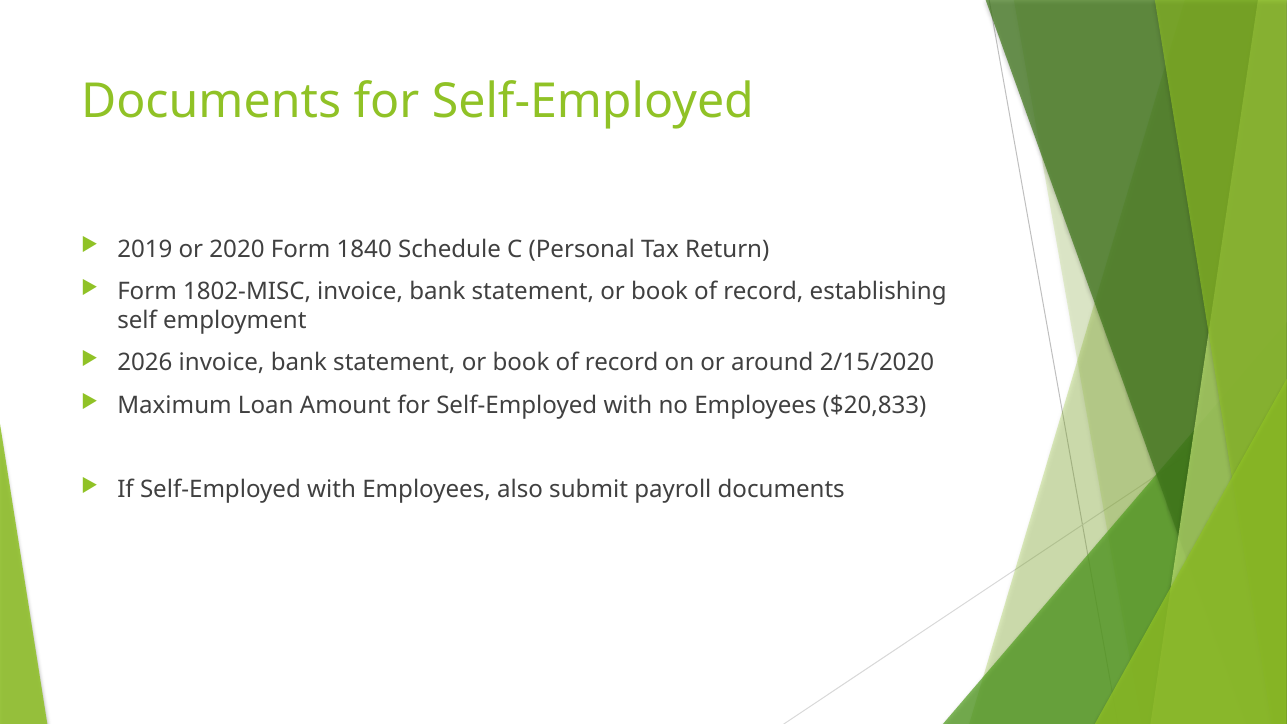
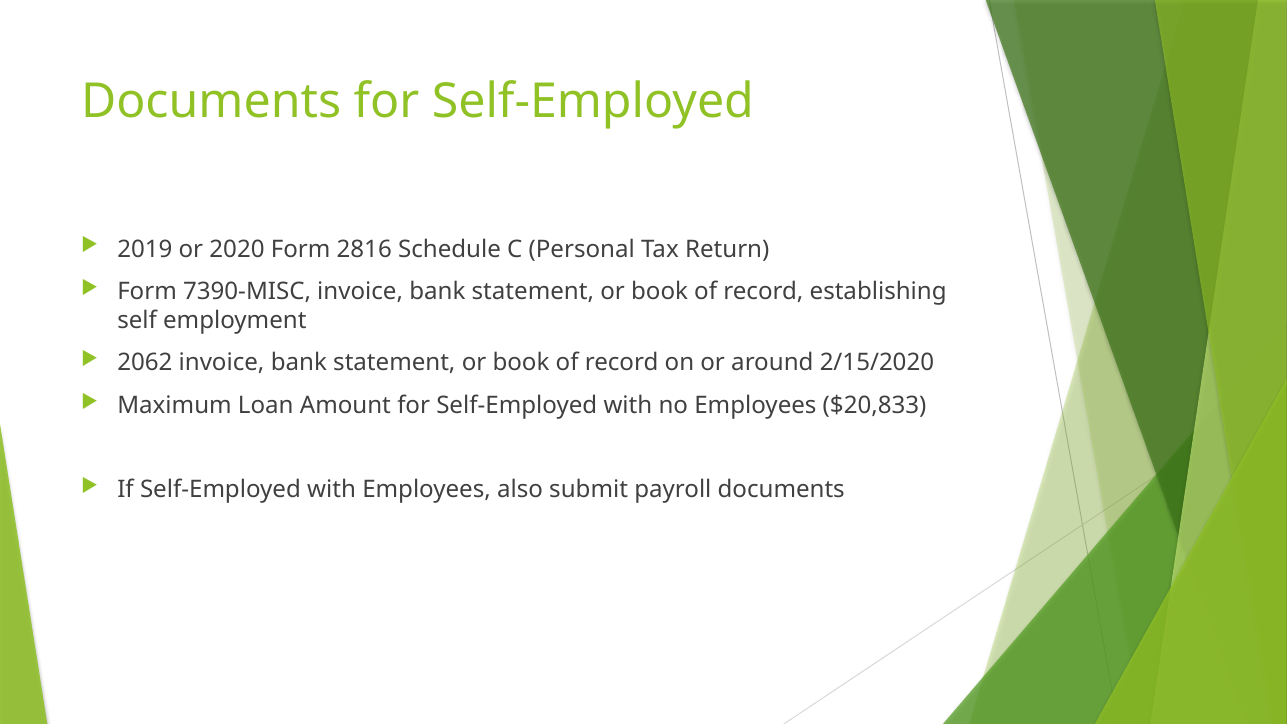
1840: 1840 -> 2816
1802-MISC: 1802-MISC -> 7390-MISC
2026: 2026 -> 2062
